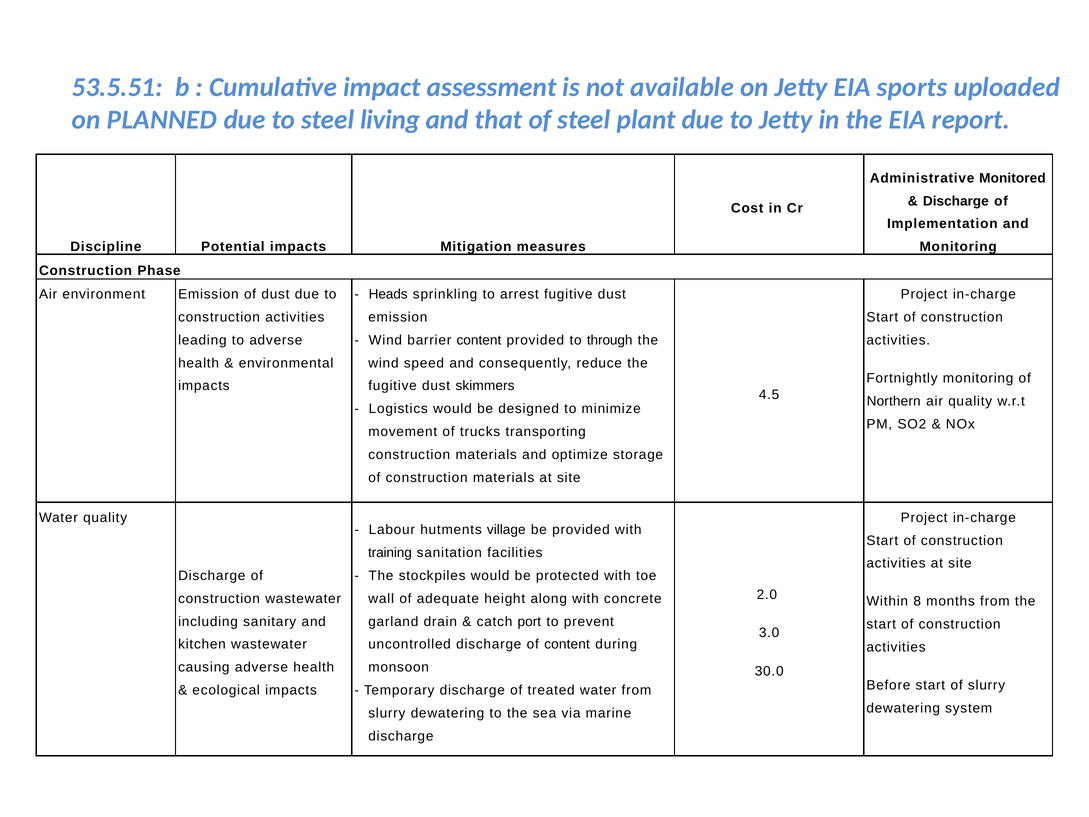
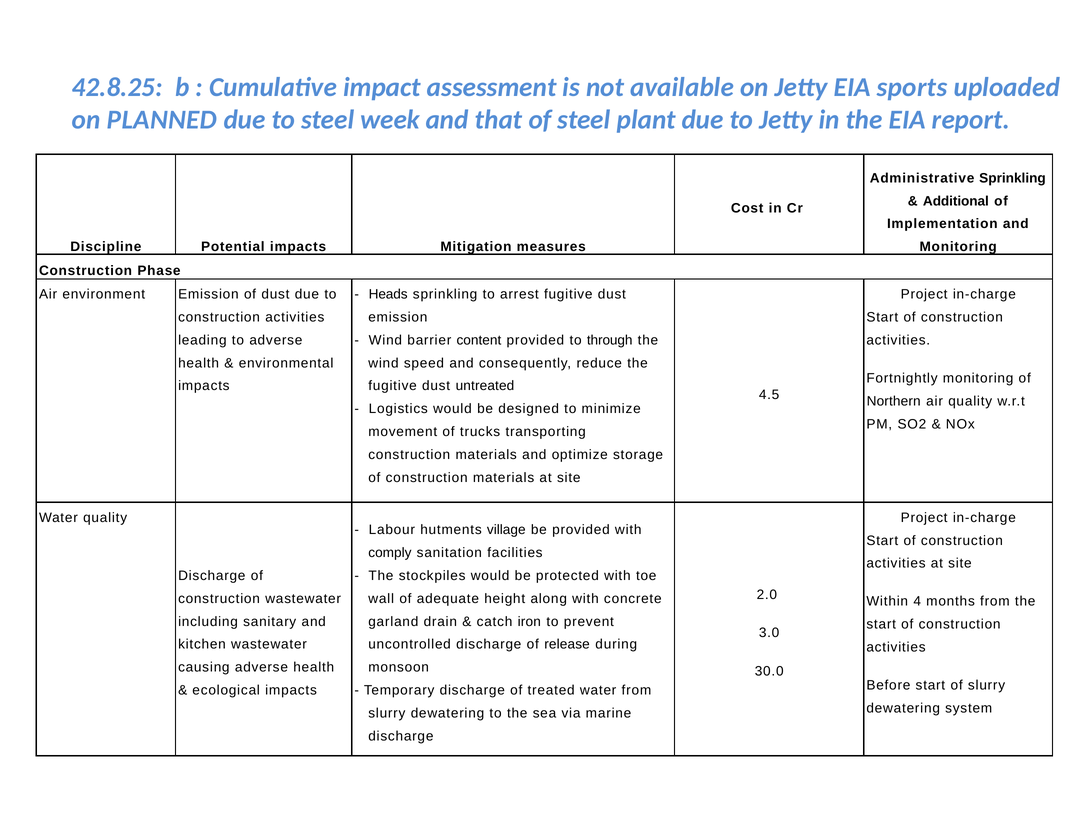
53.5.51: 53.5.51 -> 42.8.25
living: living -> week
Administrative Monitored: Monitored -> Sprinkling
Discharge at (956, 201): Discharge -> Additional
skimmers: skimmers -> untreated
training: training -> comply
8: 8 -> 4
port: port -> iron
of content: content -> release
